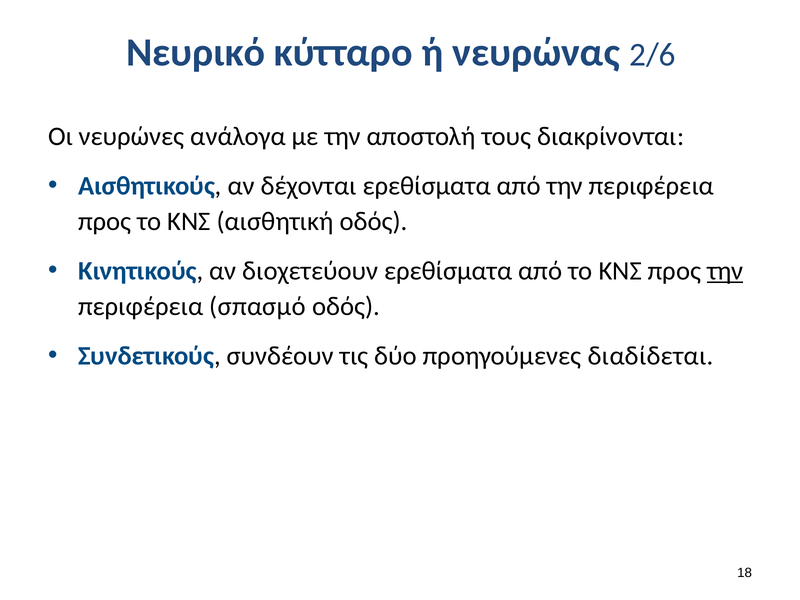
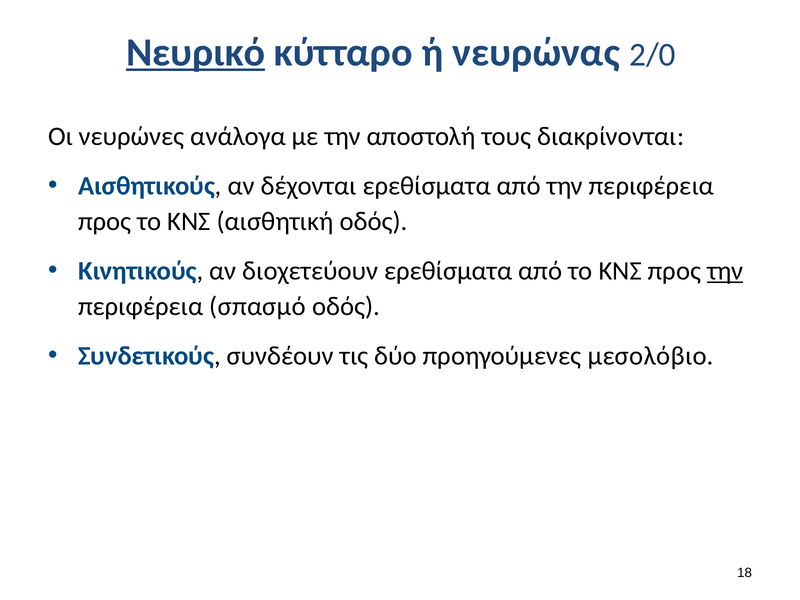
Νευρικό underline: none -> present
2/6: 2/6 -> 2/0
διαδίδεται: διαδίδεται -> μεσολόβιο
